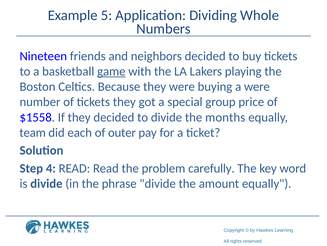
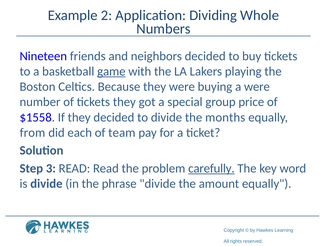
5: 5 -> 2
team: team -> from
outer: outer -> team
4: 4 -> 3
carefully underline: none -> present
